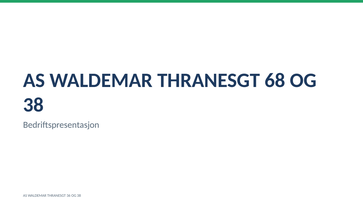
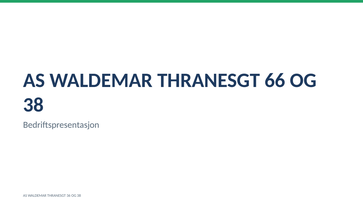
68: 68 -> 66
